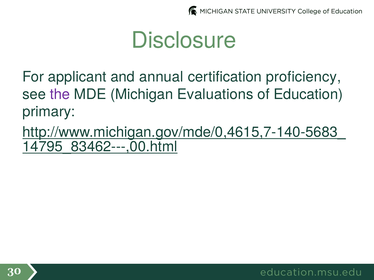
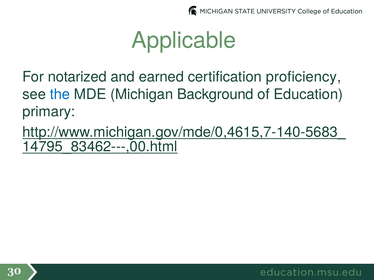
Disclosure: Disclosure -> Applicable
applicant: applicant -> notarized
annual: annual -> earned
the colour: purple -> blue
Evaluations: Evaluations -> Background
